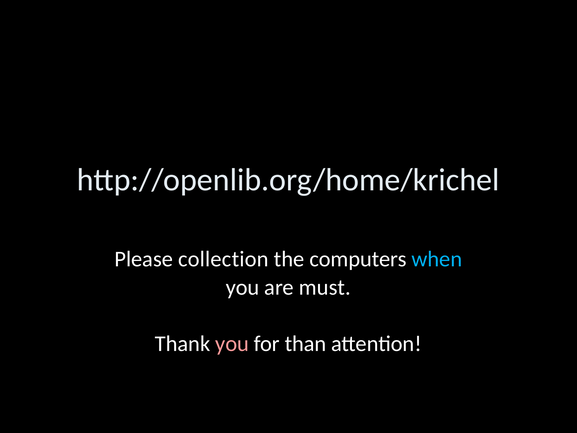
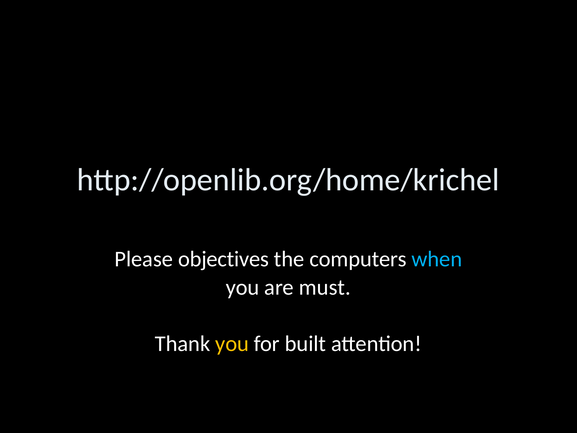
collection: collection -> objectives
you at (232, 344) colour: pink -> yellow
than: than -> built
